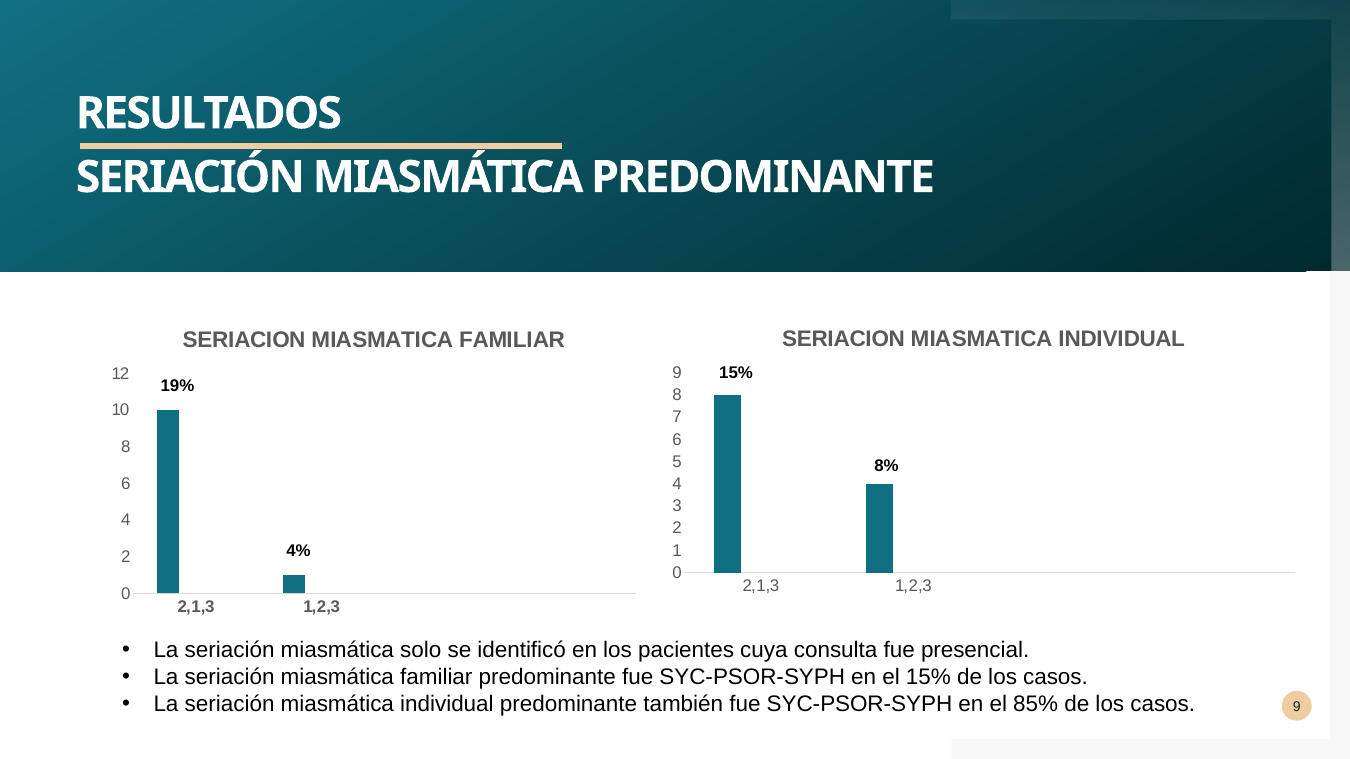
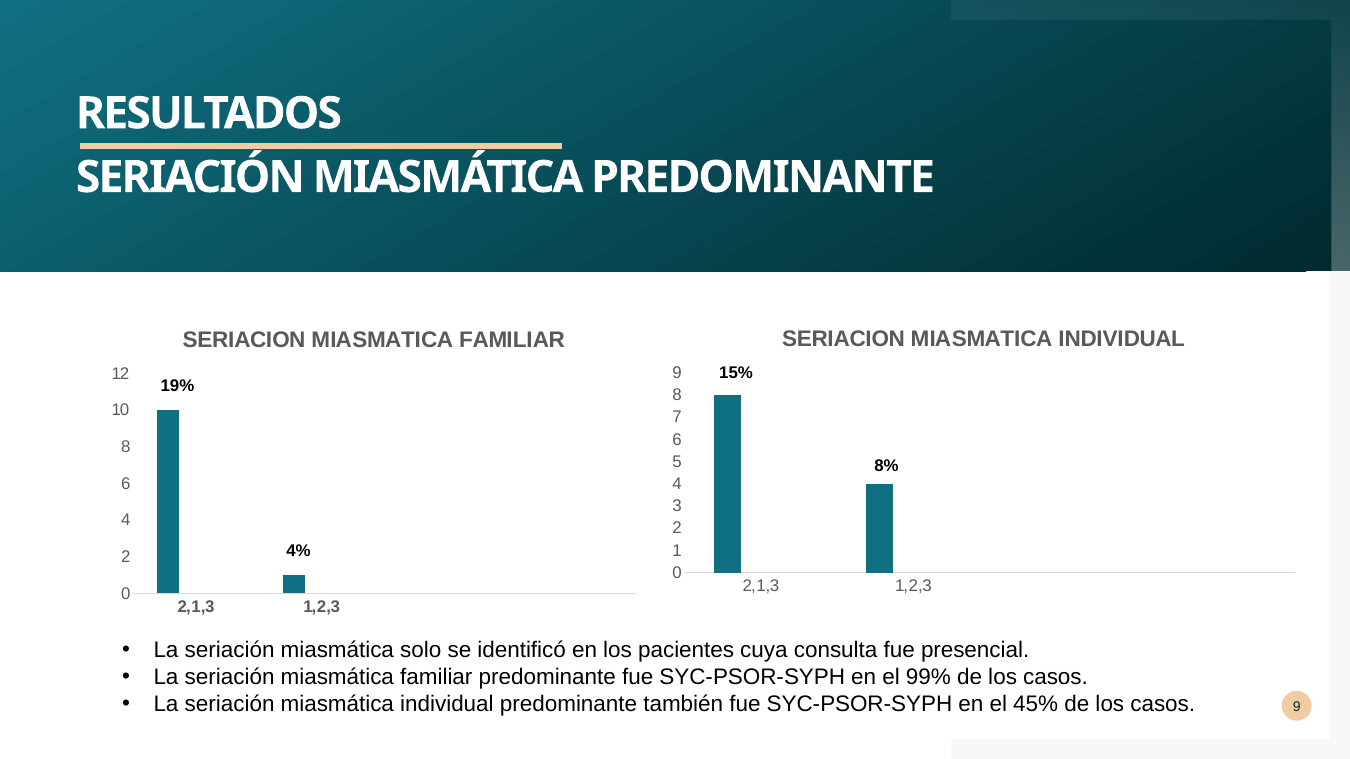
el 15%: 15% -> 99%
85%: 85% -> 45%
